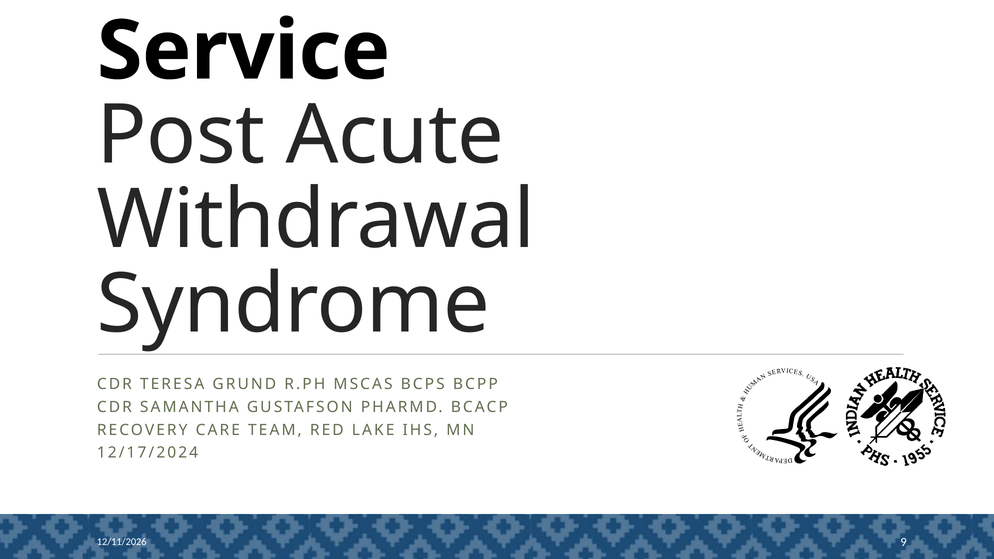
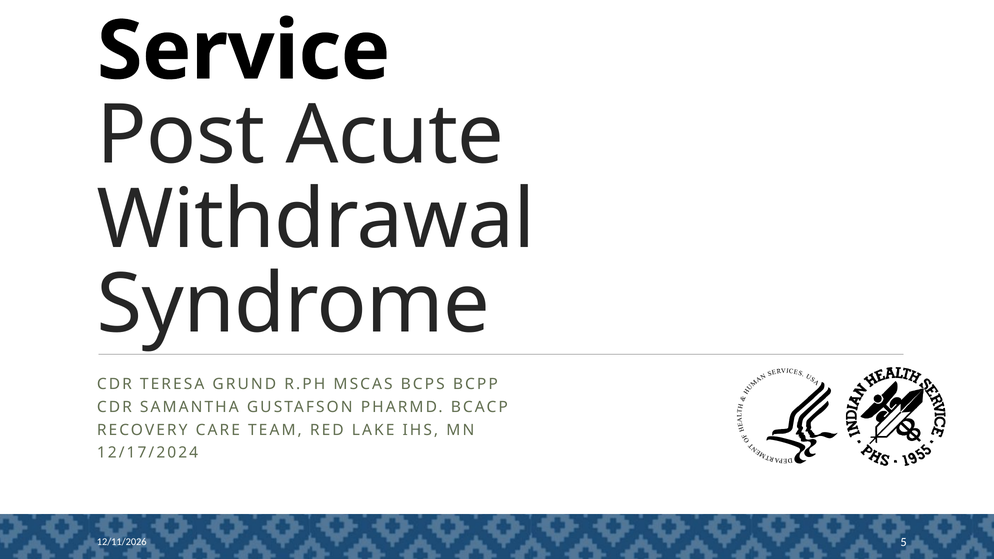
9: 9 -> 5
